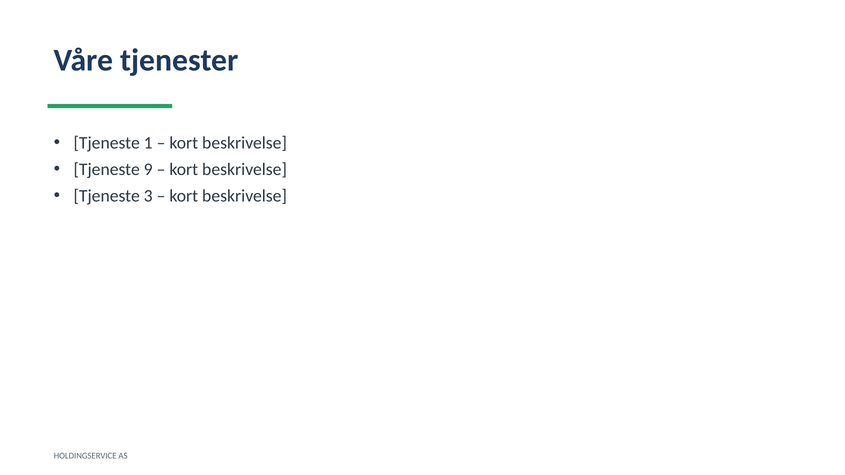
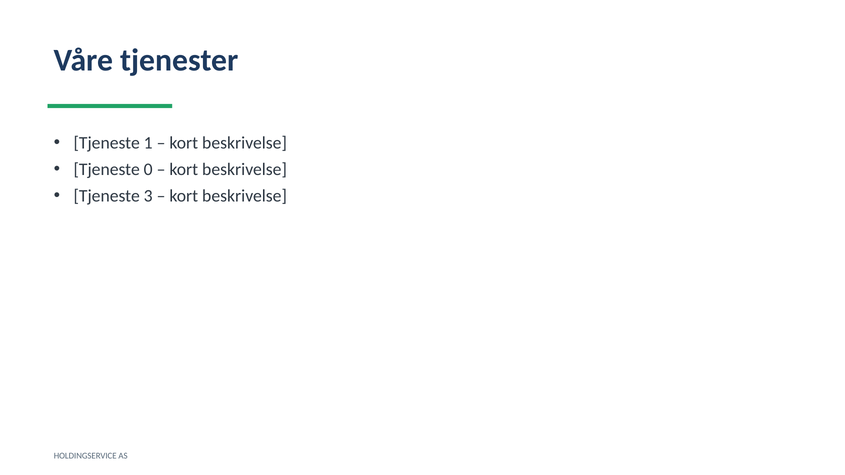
9: 9 -> 0
